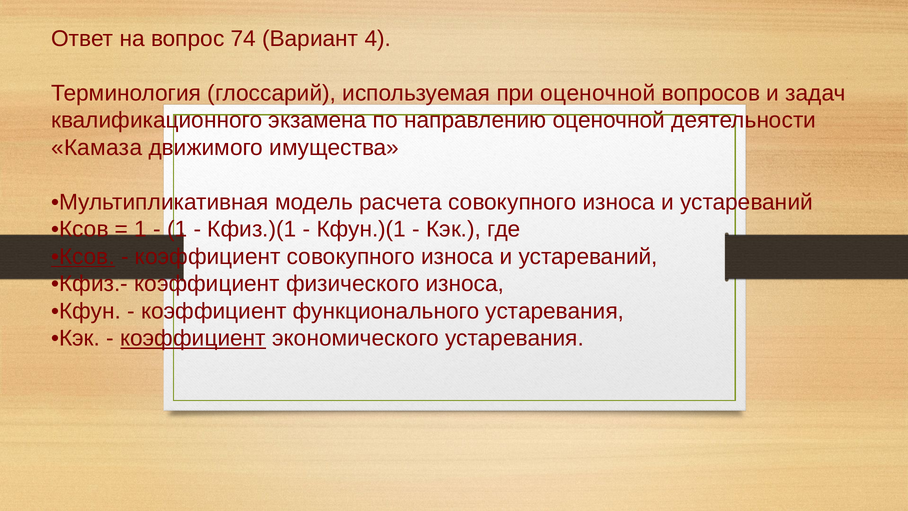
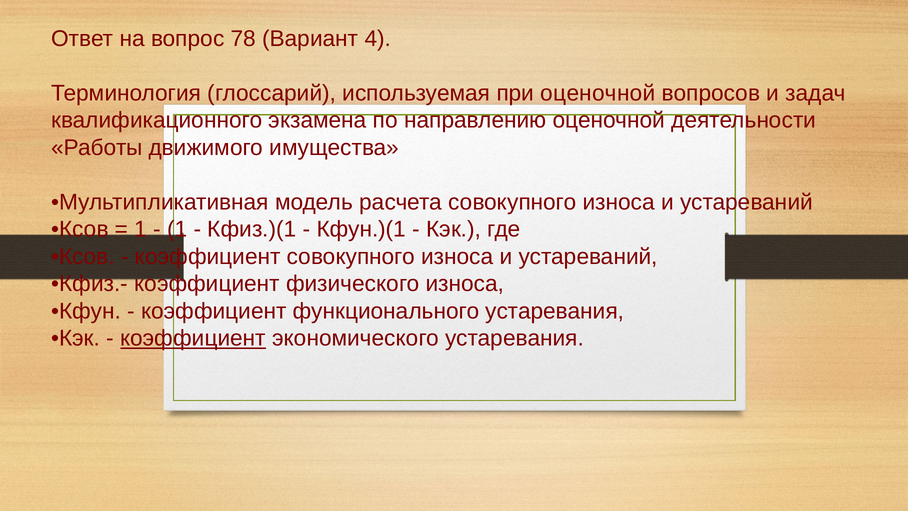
74: 74 -> 78
Камаза: Камаза -> Работы
Ксов at (83, 257) underline: present -> none
